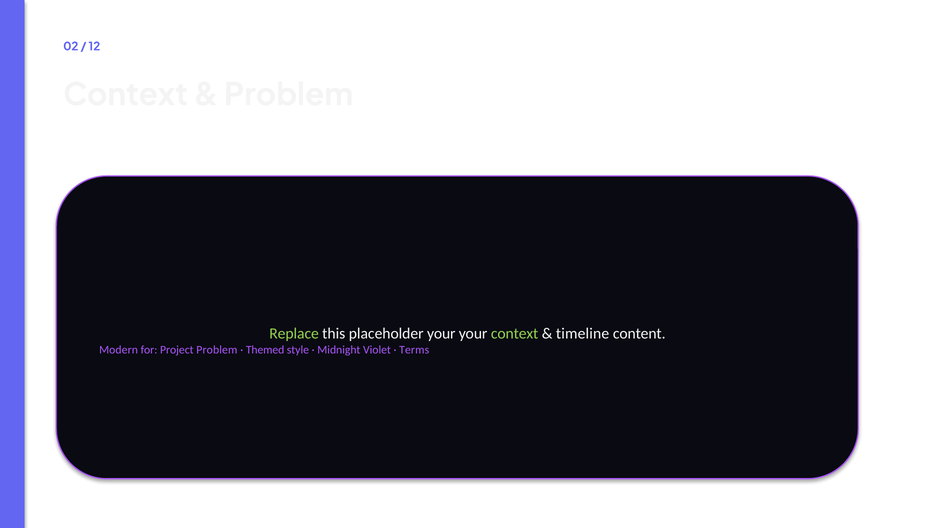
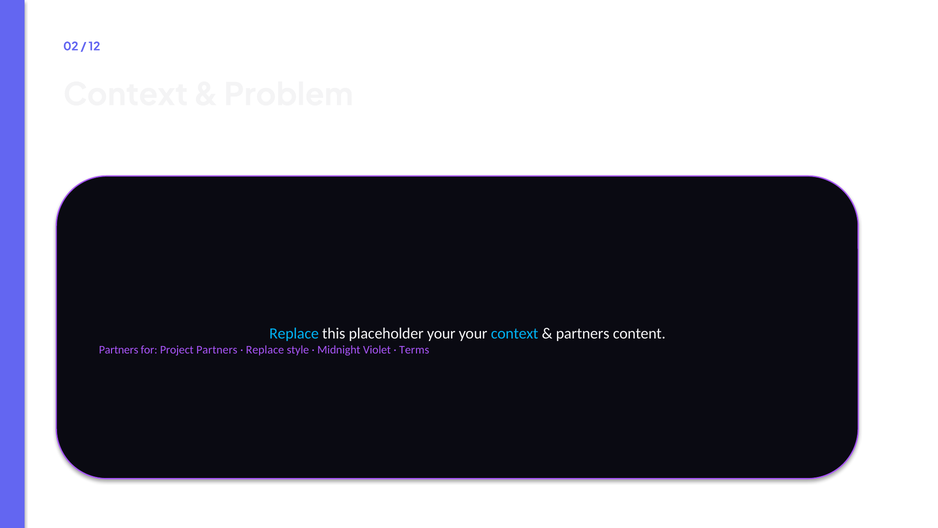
Replace at (294, 333) colour: light green -> light blue
context at (515, 333) colour: light green -> light blue
timeline at (583, 333): timeline -> partners
Modern at (119, 350): Modern -> Partners
Project Problem: Problem -> Partners
Themed at (265, 350): Themed -> Replace
